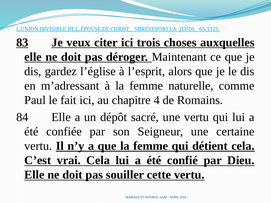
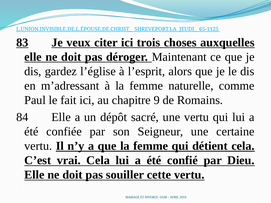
4: 4 -> 9
